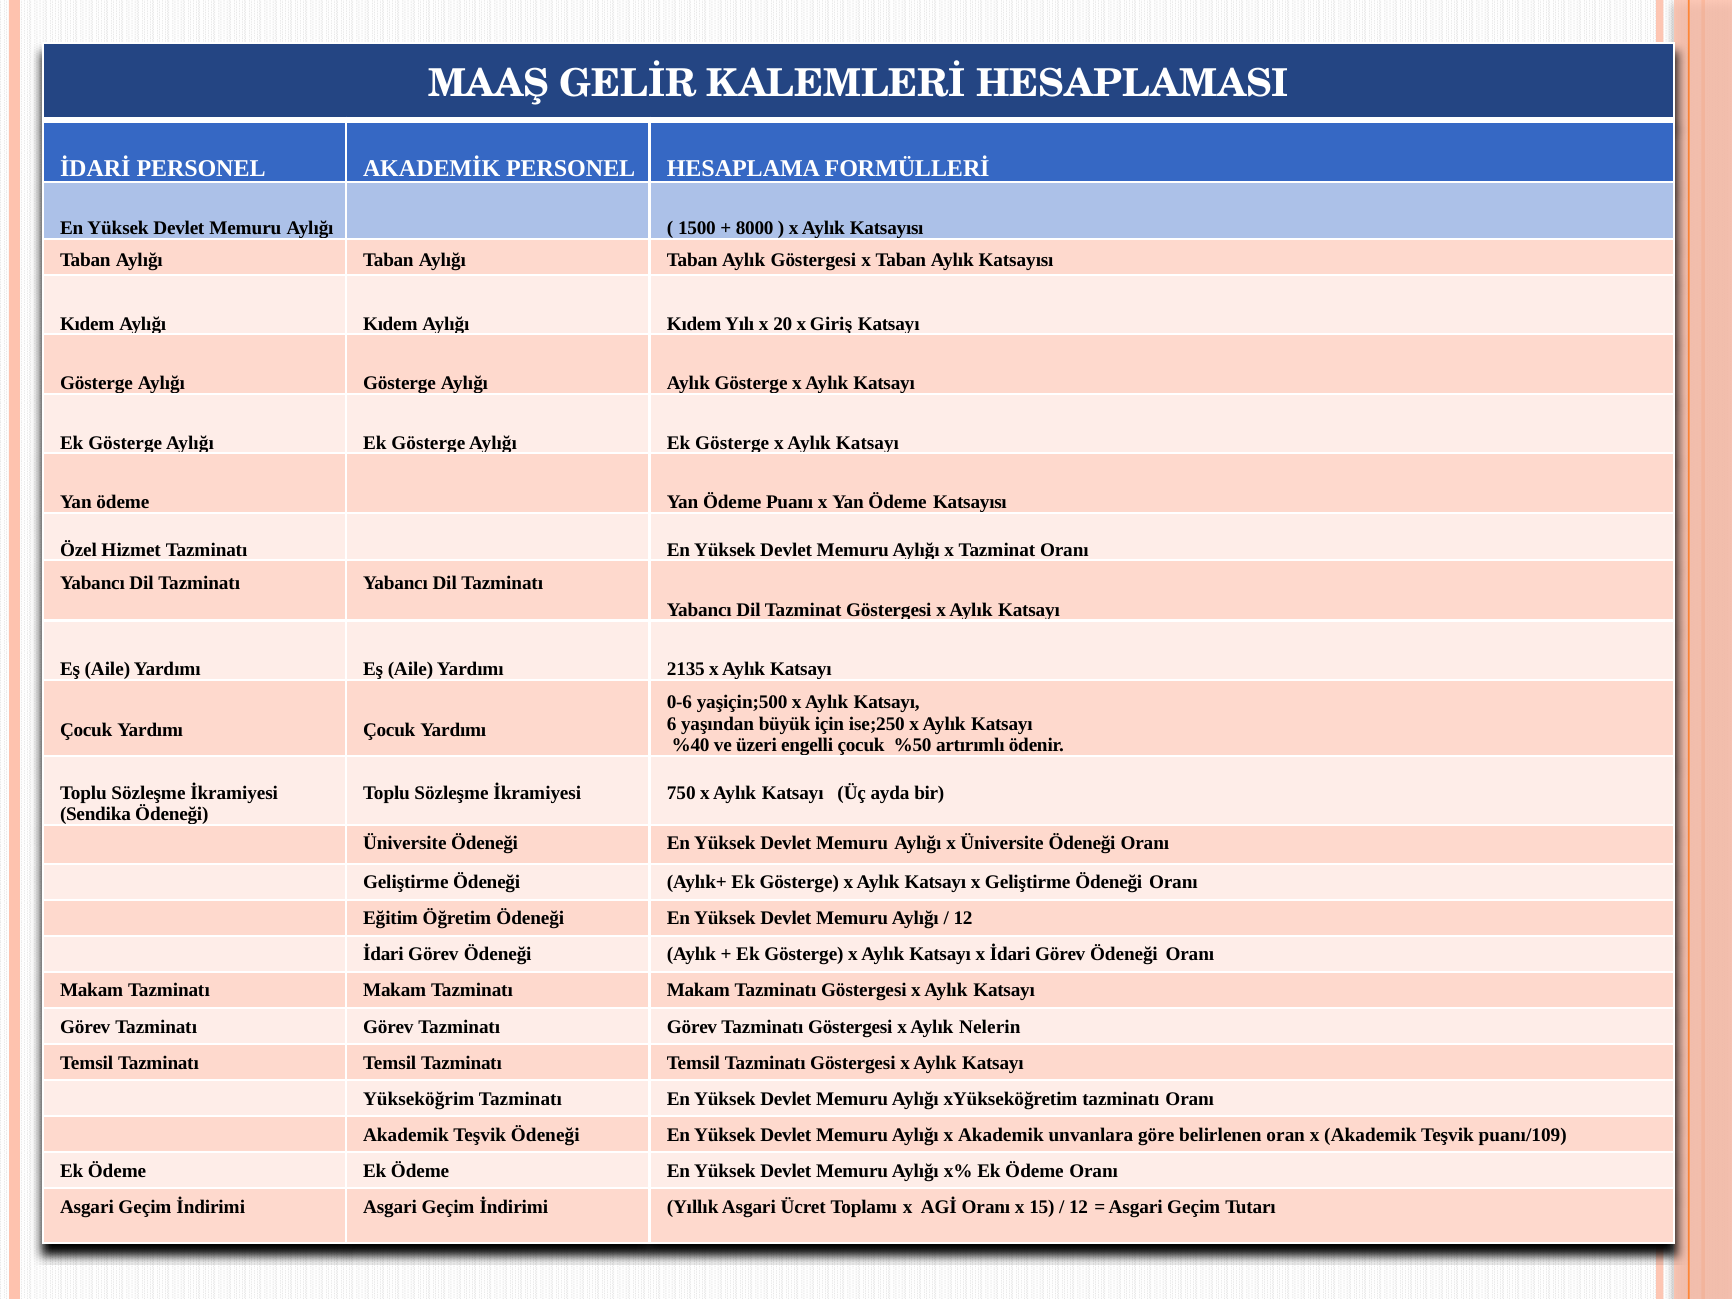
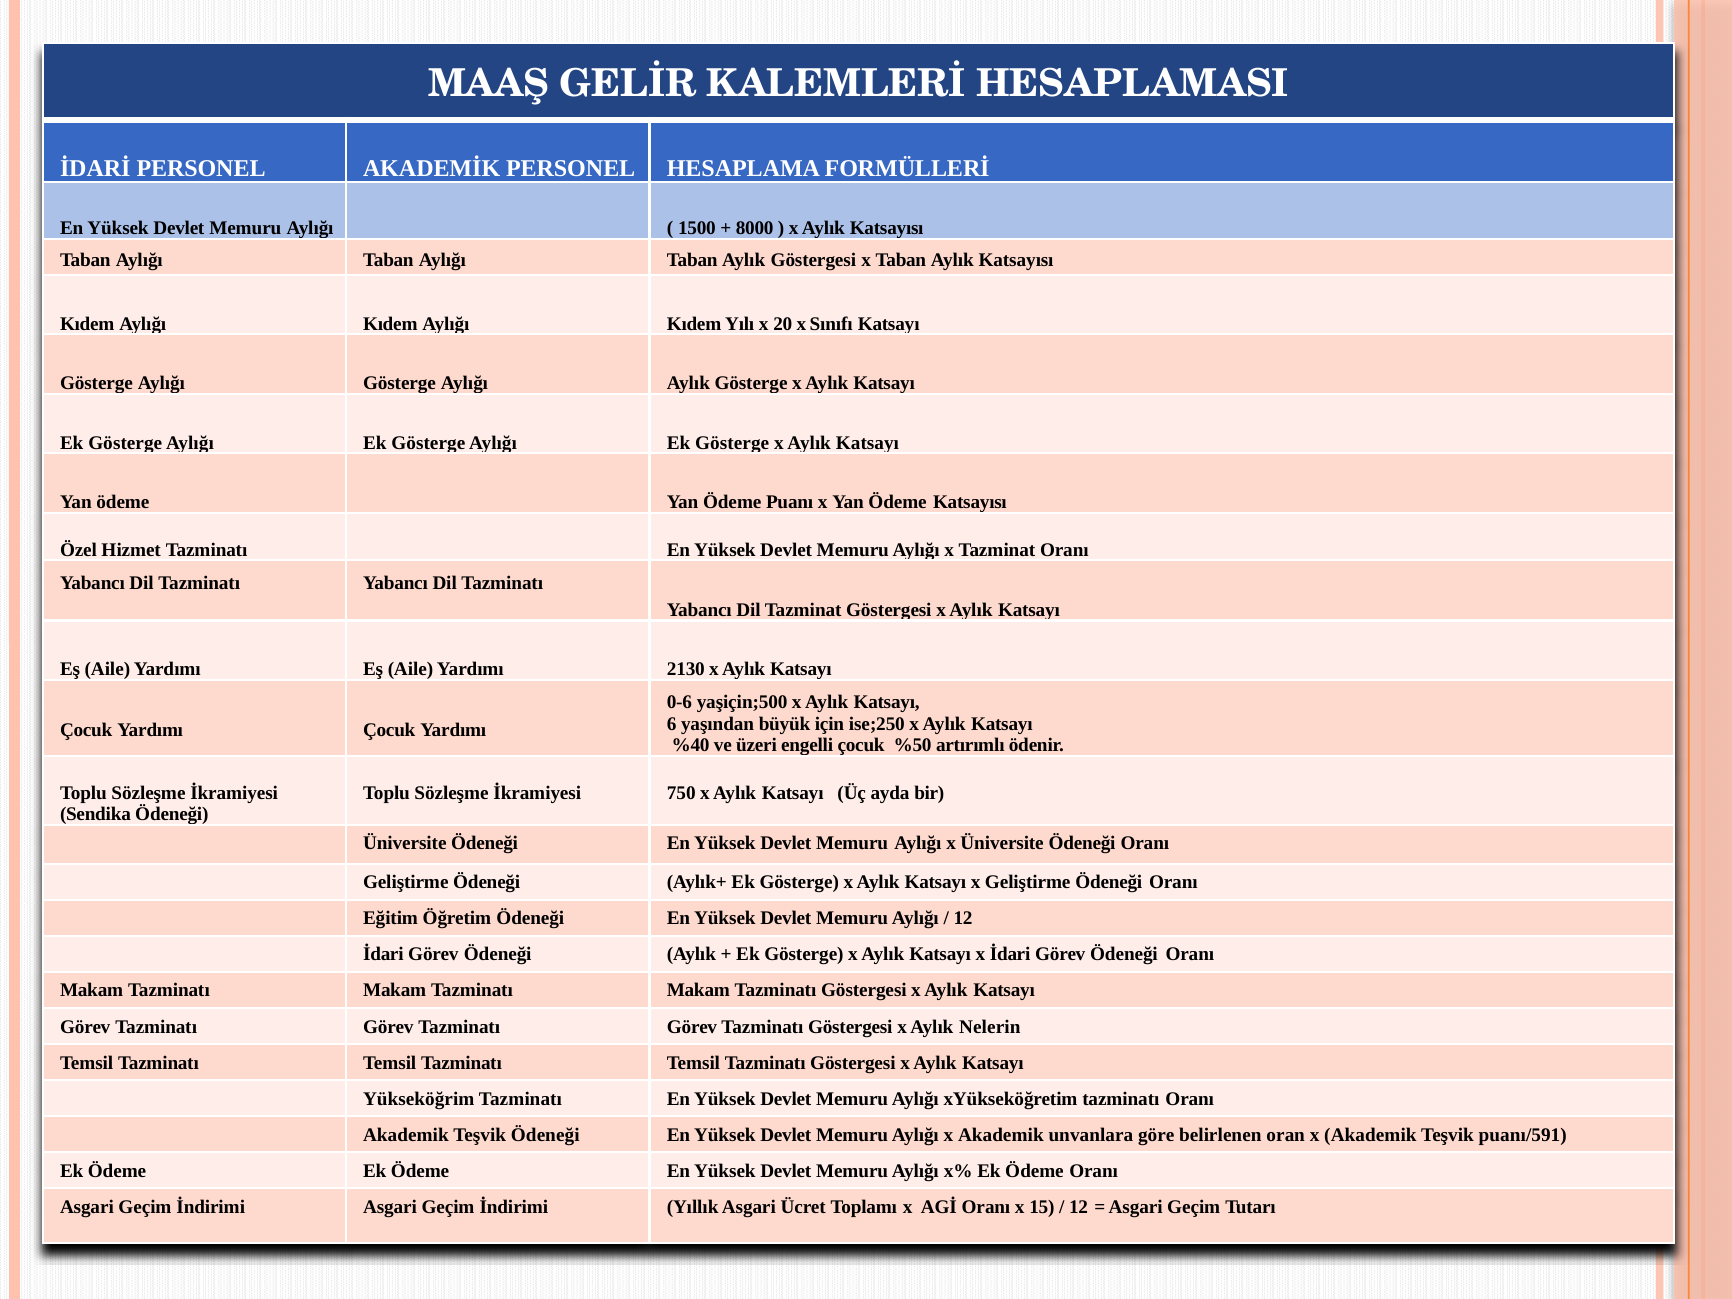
Giriş: Giriş -> Sınıfı
2135: 2135 -> 2130
puanı/109: puanı/109 -> puanı/591
